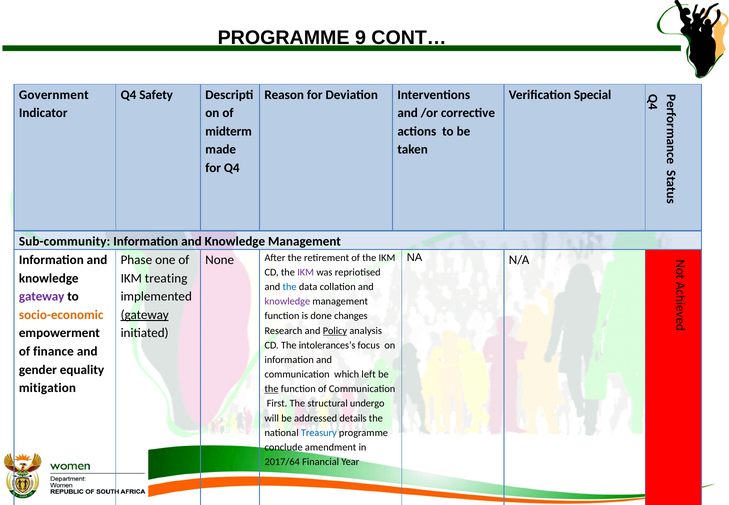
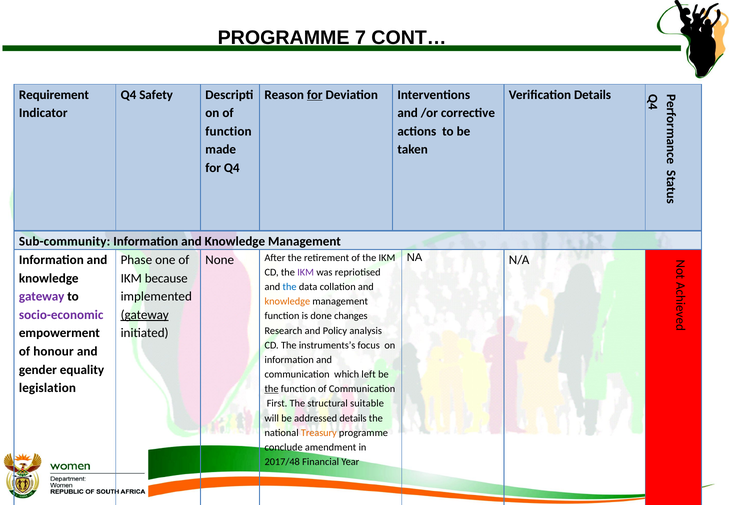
9: 9 -> 7
Government: Government -> Requirement
for at (315, 95) underline: none -> present
Verification Special: Special -> Details
midterm at (229, 131): midterm -> function
treating: treating -> because
knowledge at (287, 301) colour: purple -> orange
socio-economic colour: orange -> purple
Policy underline: present -> none
intolerances’s: intolerances’s -> instruments’s
finance: finance -> honour
mitigation: mitigation -> legislation
undergo: undergo -> suitable
Treasury colour: blue -> orange
2017/64: 2017/64 -> 2017/48
